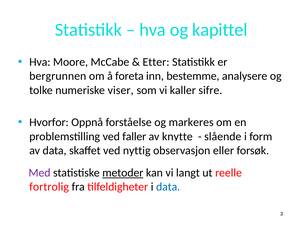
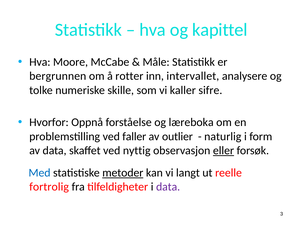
Etter: Etter -> Måle
foreta: foreta -> rotter
bestemme: bestemme -> intervallet
viser: viser -> skille
markeres: markeres -> læreboka
knytte: knytte -> outlier
slående: slående -> naturlig
eller underline: none -> present
Med colour: purple -> blue
data at (168, 187) colour: blue -> purple
